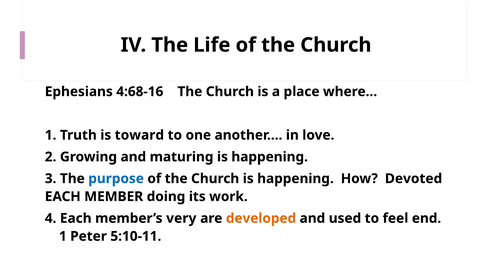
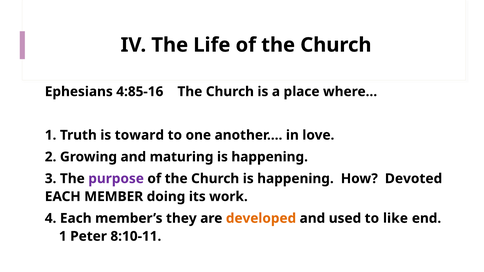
4:68-16: 4:68-16 -> 4:85-16
purpose colour: blue -> purple
very: very -> they
feel: feel -> like
5:10-11: 5:10-11 -> 8:10-11
